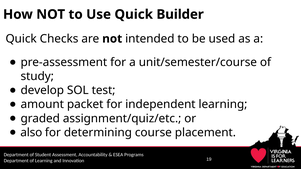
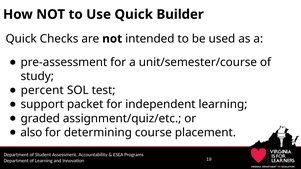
develop: develop -> percent
amount: amount -> support
